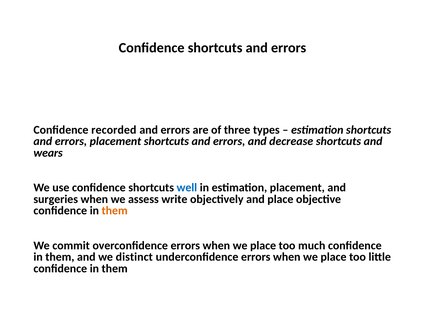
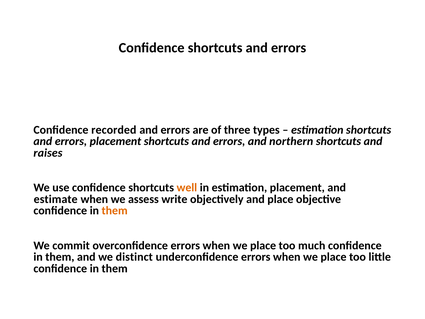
decrease: decrease -> northern
wears: wears -> raises
well colour: blue -> orange
surgeries: surgeries -> estimate
